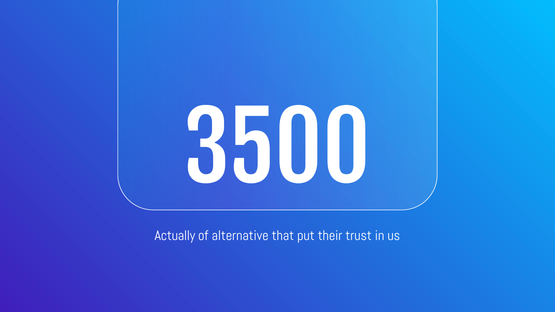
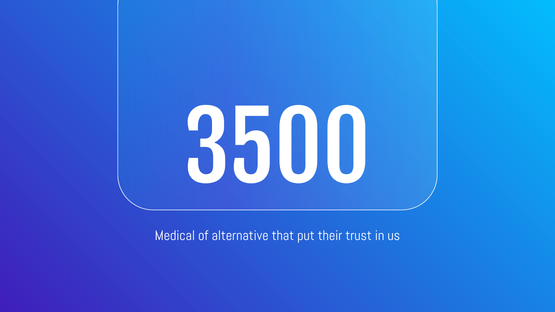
Actually: Actually -> Medical
